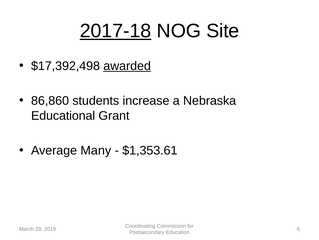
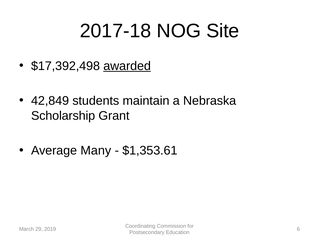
2017-18 underline: present -> none
86,860: 86,860 -> 42,849
increase: increase -> maintain
Educational: Educational -> Scholarship
